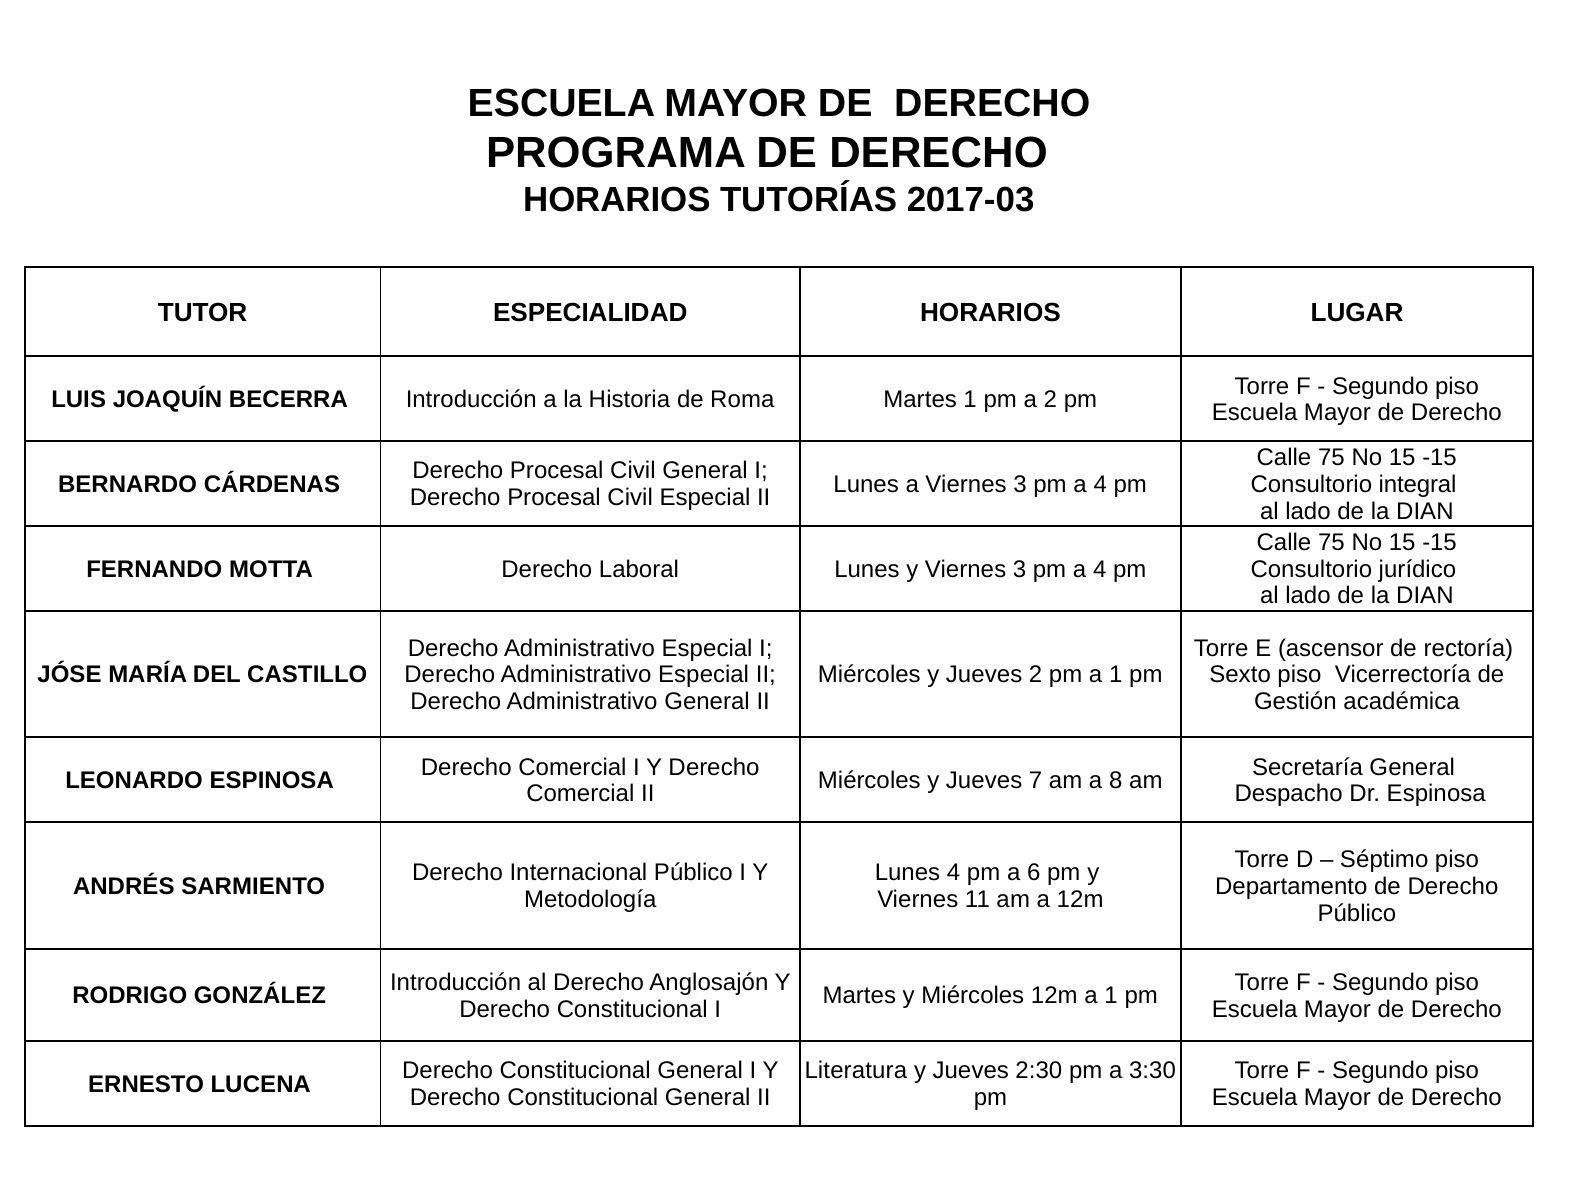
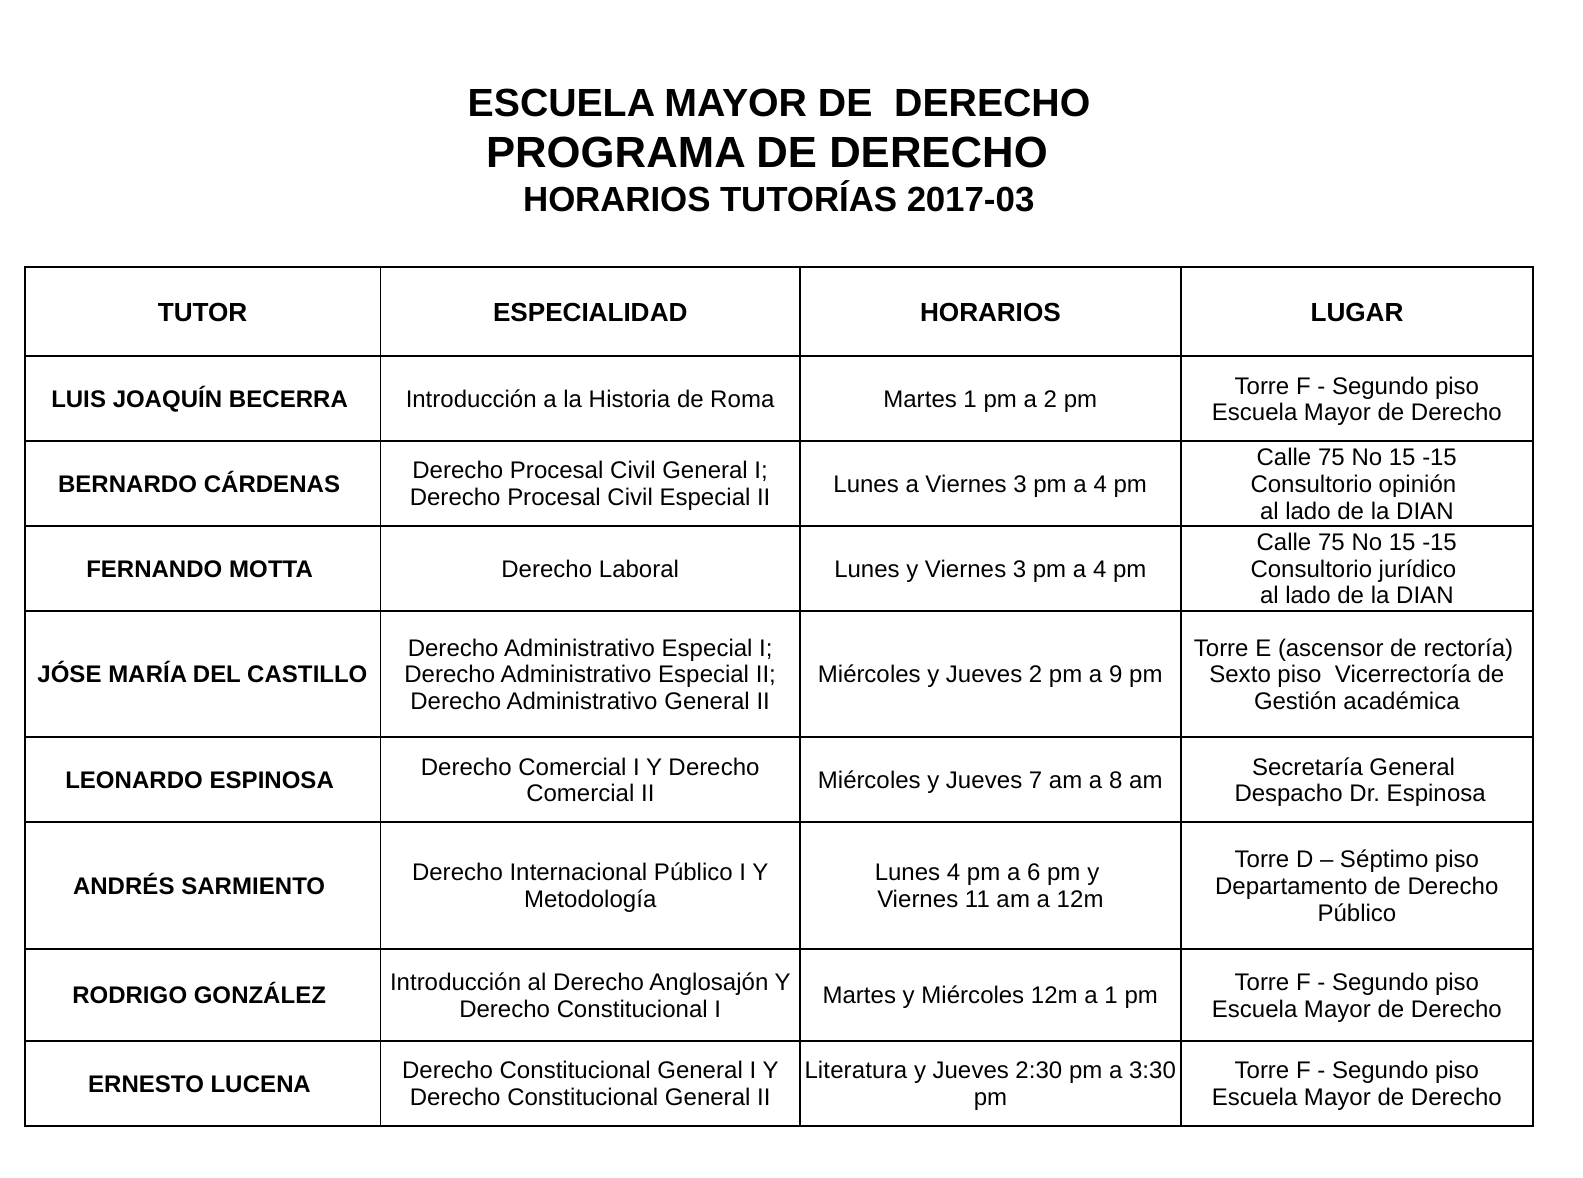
integral: integral -> opinión
pm a 1: 1 -> 9
